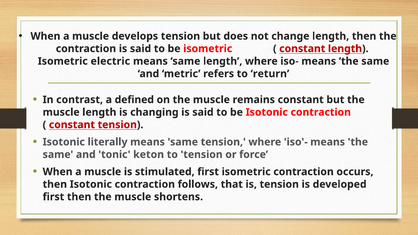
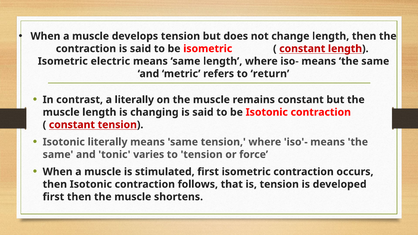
a defined: defined -> literally
keton: keton -> varies
